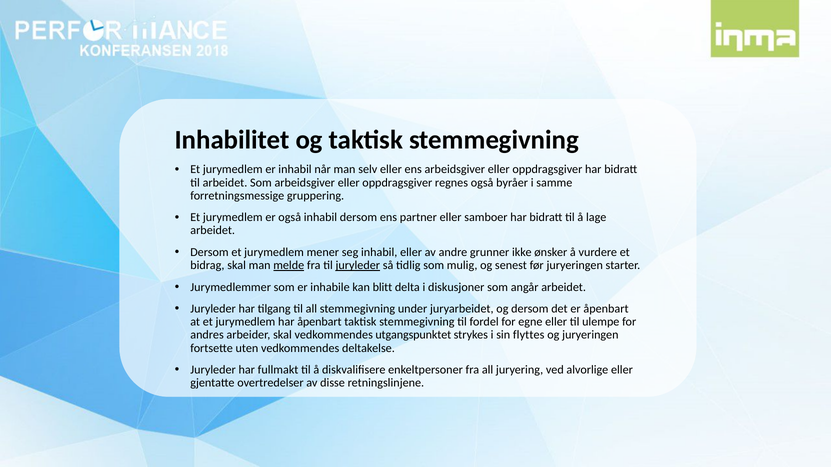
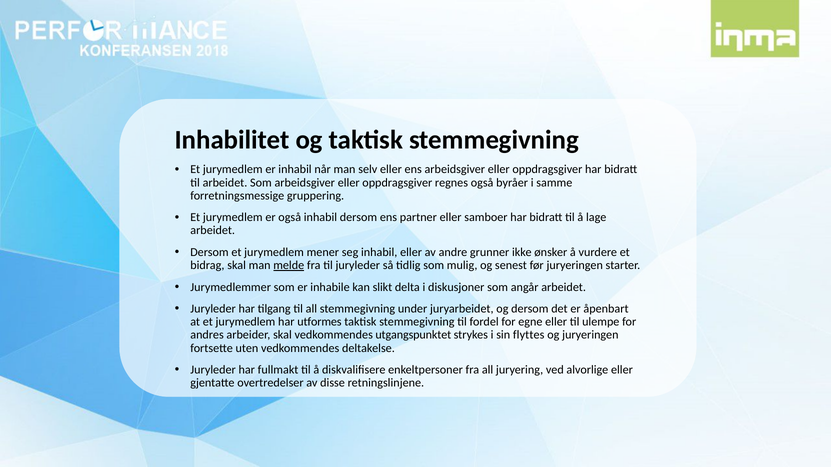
juryleder at (358, 266) underline: present -> none
blitt: blitt -> slikt
har åpenbart: åpenbart -> utformes
